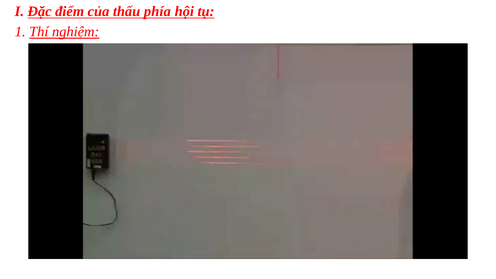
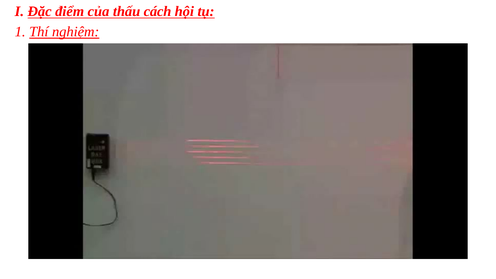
phía: phía -> cách
